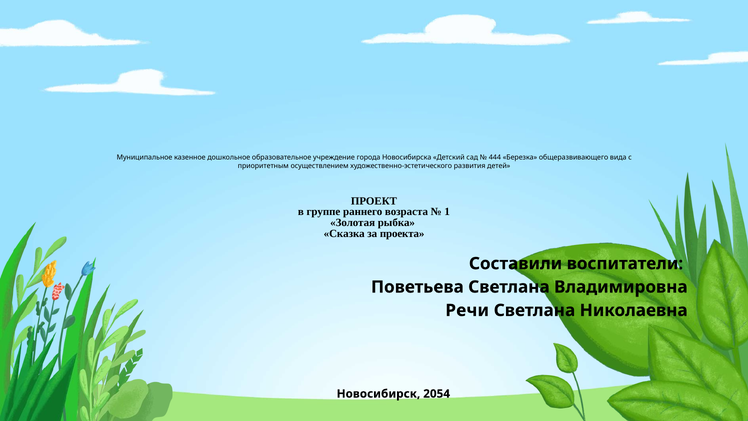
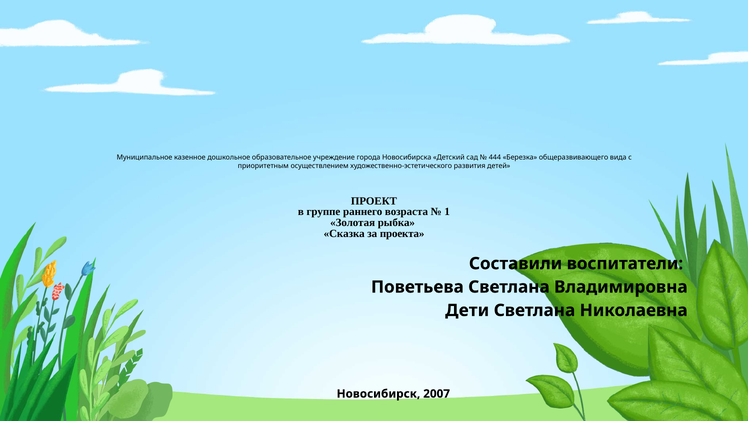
Речи: Речи -> Дети
2054: 2054 -> 2007
